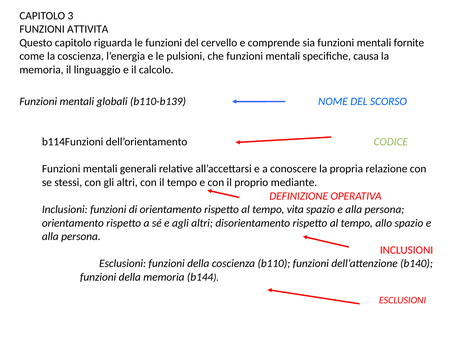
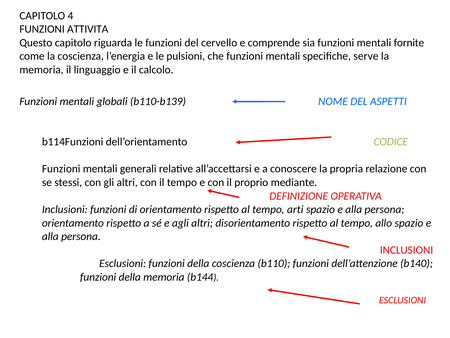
3: 3 -> 4
causa: causa -> serve
SCORSO: SCORSO -> ASPETTI
vita: vita -> arti
